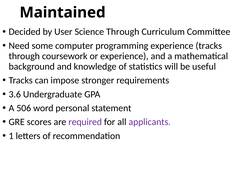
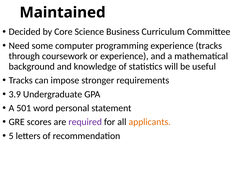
User: User -> Core
Science Through: Through -> Business
3.6: 3.6 -> 3.9
506: 506 -> 501
applicants colour: purple -> orange
1: 1 -> 5
